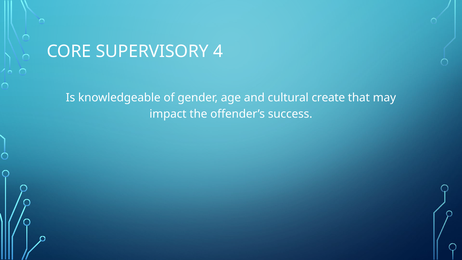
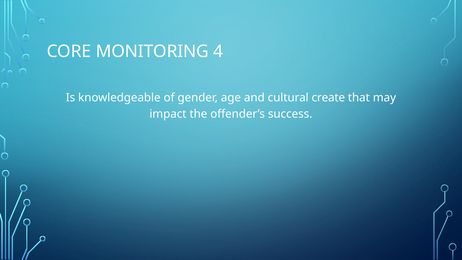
SUPERVISORY: SUPERVISORY -> MONITORING
